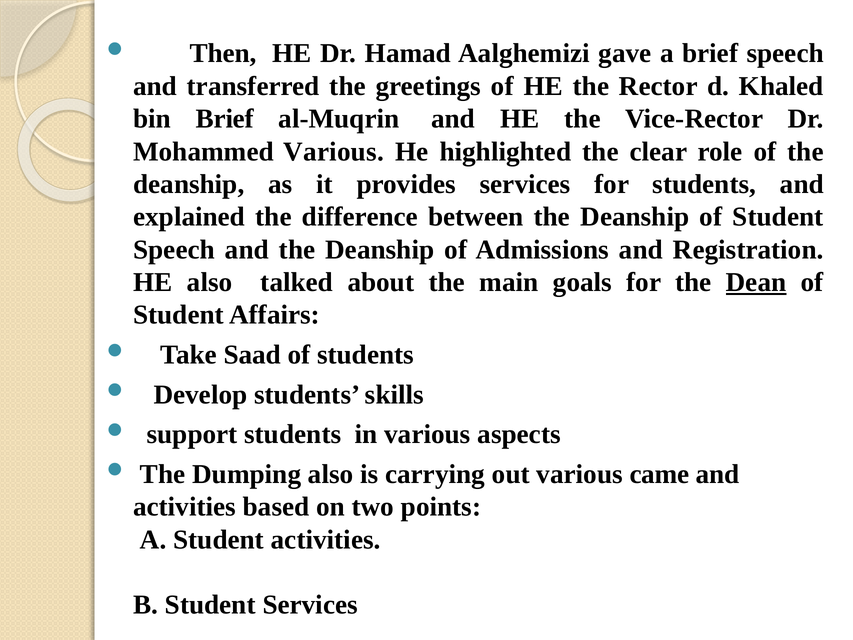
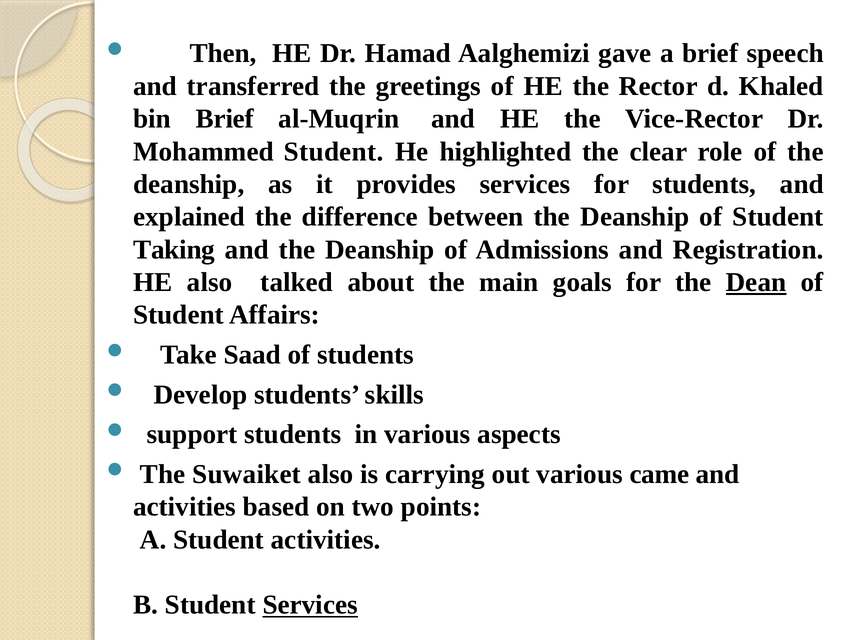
Mohammed Various: Various -> Student
Speech at (174, 250): Speech -> Taking
Dumping: Dumping -> Suwaiket
Services at (310, 605) underline: none -> present
